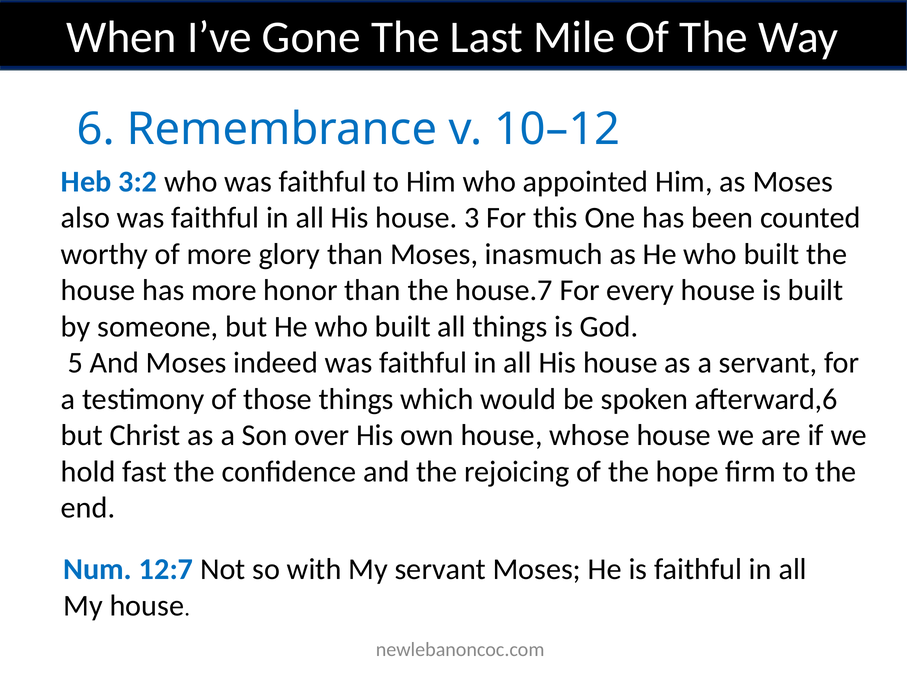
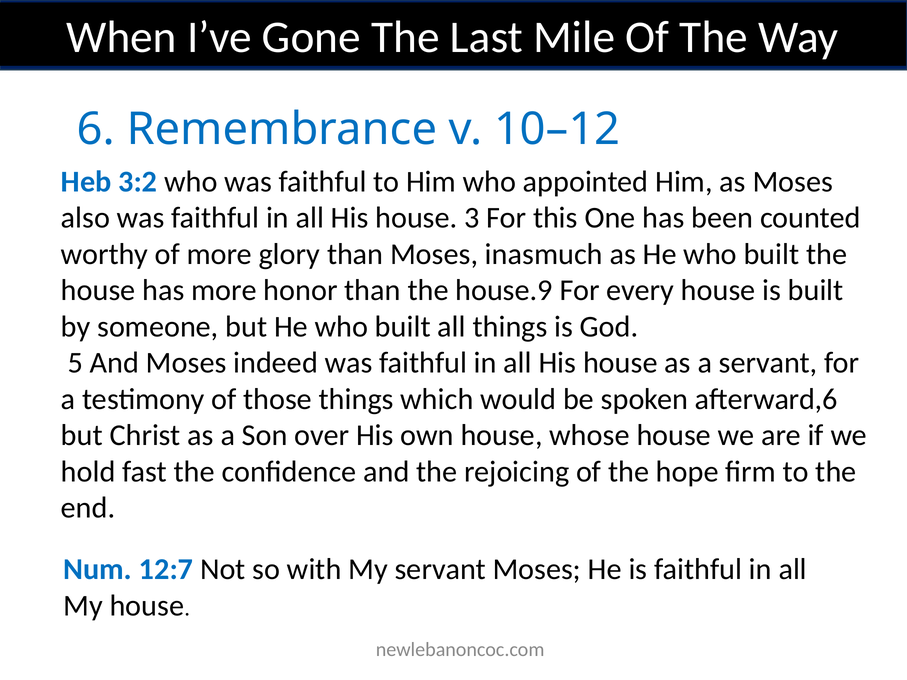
house.7: house.7 -> house.9
